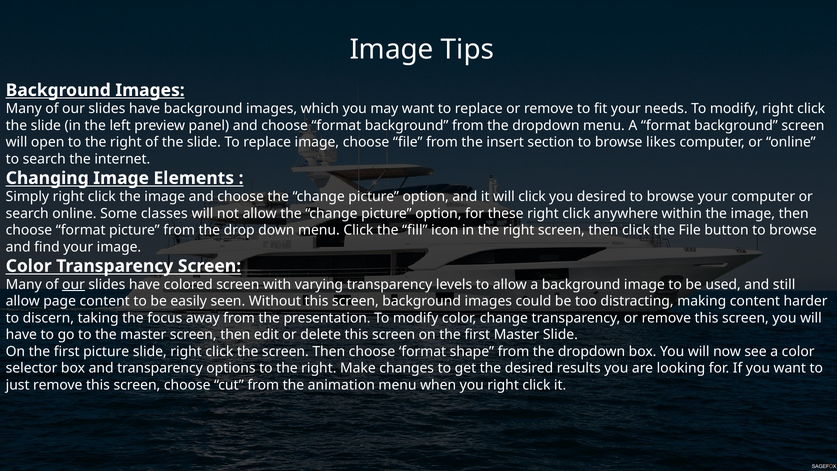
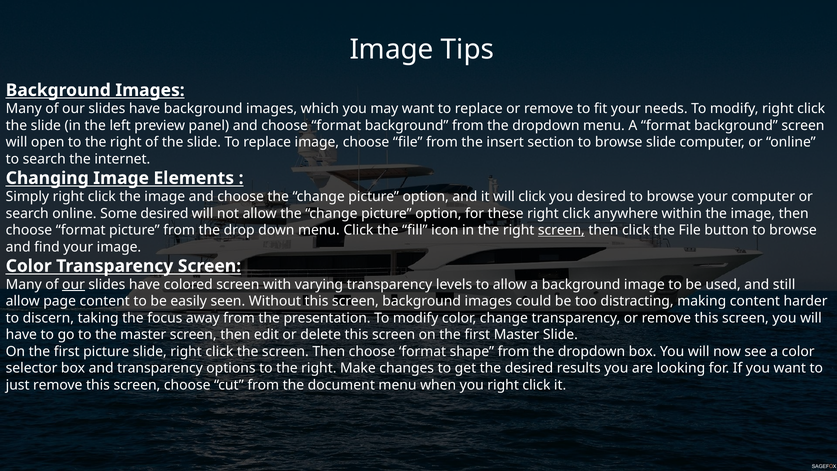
browse likes: likes -> slide
Some classes: classes -> desired
screen at (561, 230) underline: none -> present
animation: animation -> document
